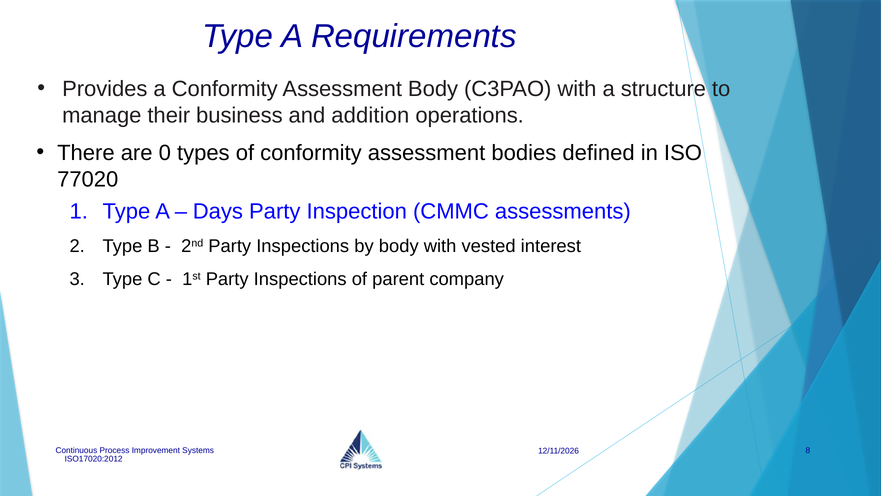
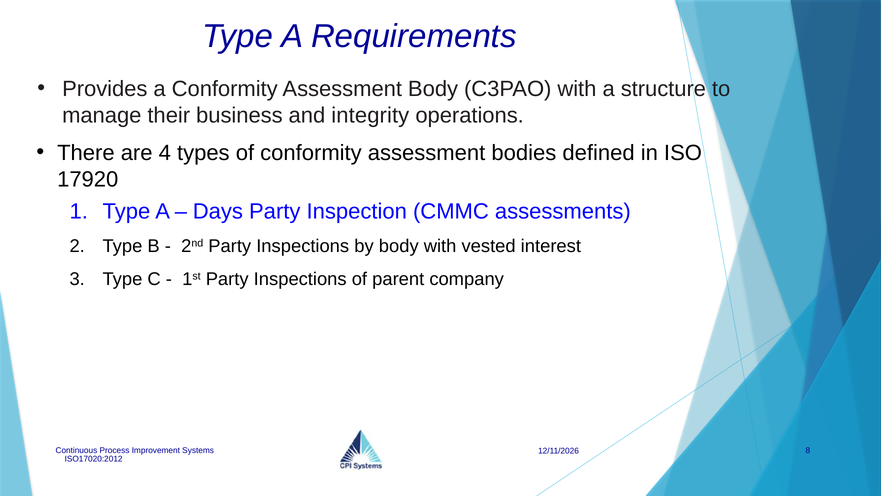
addition: addition -> integrity
0: 0 -> 4
77020: 77020 -> 17920
